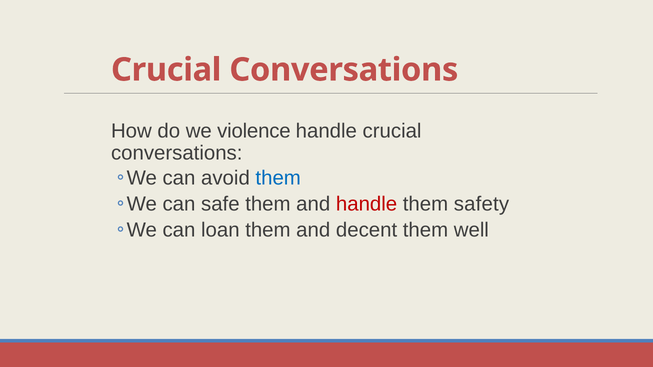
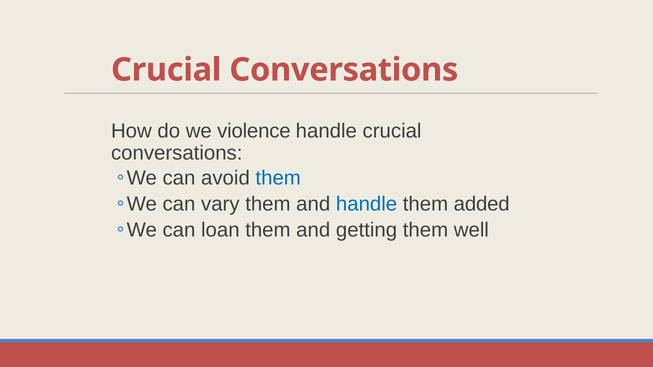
safe: safe -> vary
handle at (367, 204) colour: red -> blue
safety: safety -> added
decent: decent -> getting
